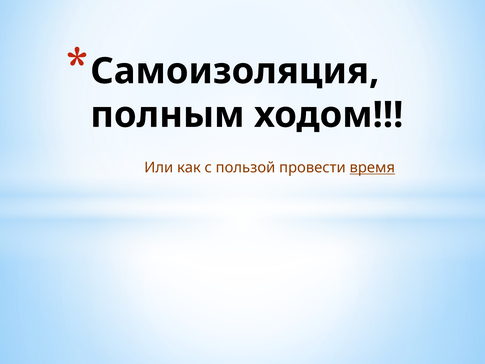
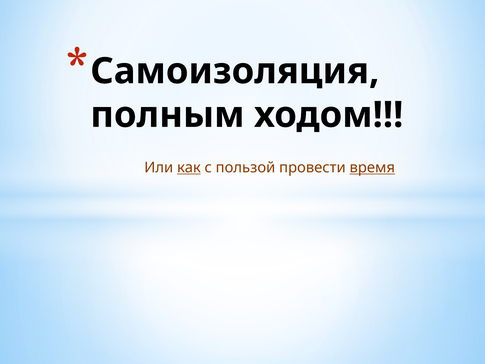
как underline: none -> present
